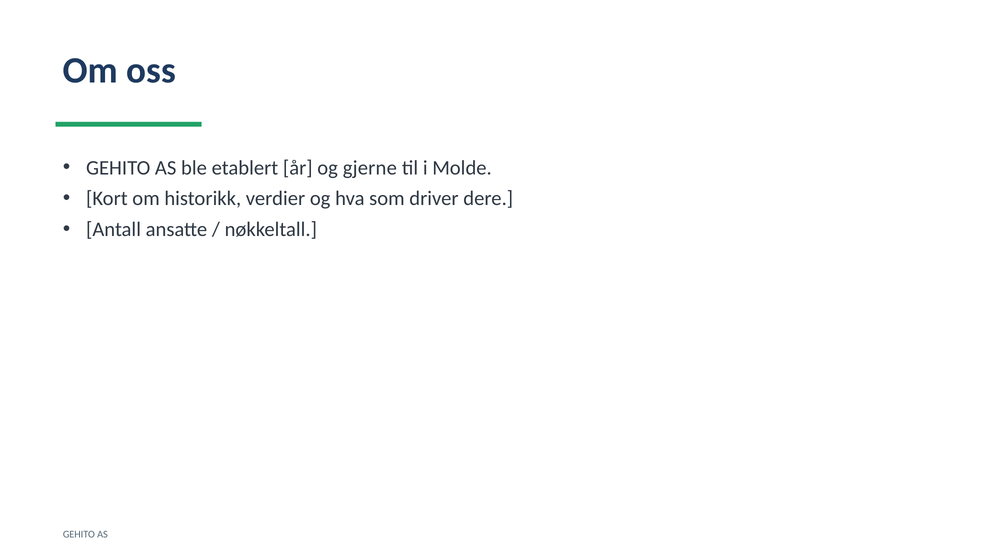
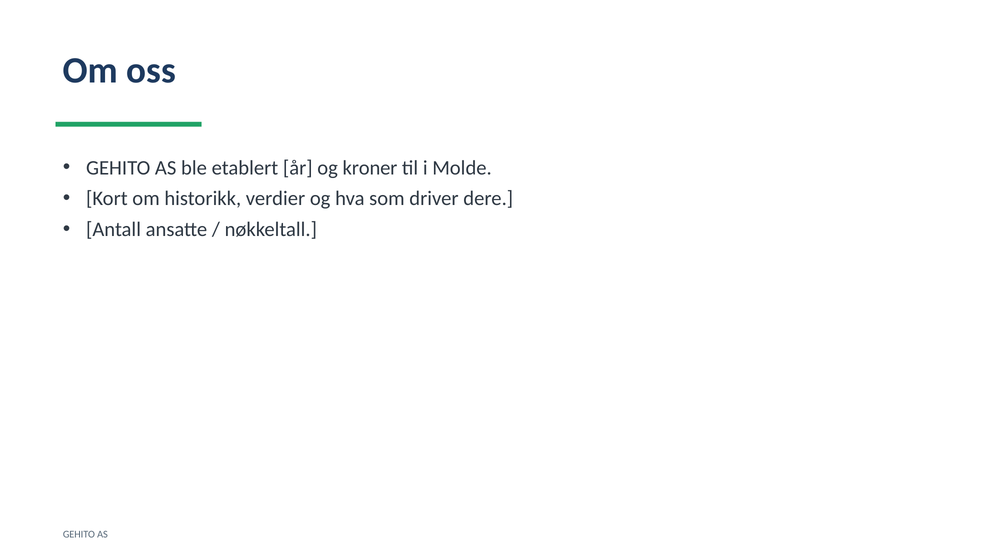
gjerne: gjerne -> kroner
